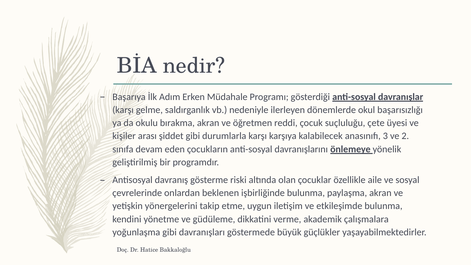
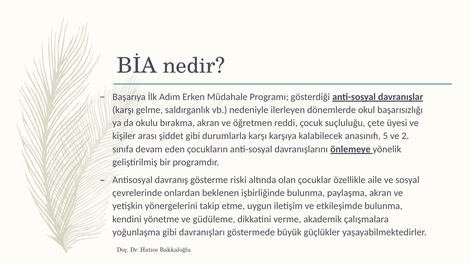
3: 3 -> 5
